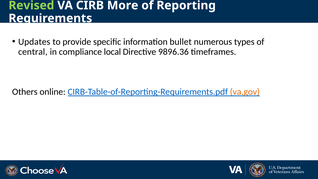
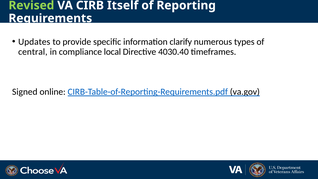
More: More -> Itself
bullet: bullet -> clarify
9896.36: 9896.36 -> 4030.40
Others: Others -> Signed
va.gov colour: orange -> black
